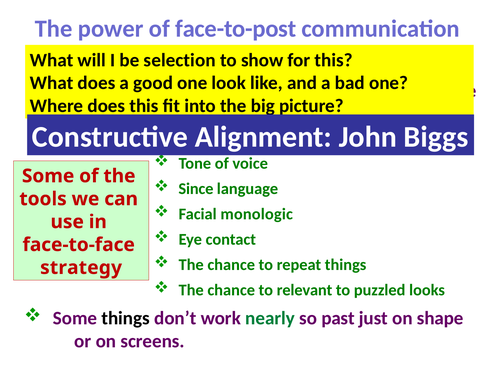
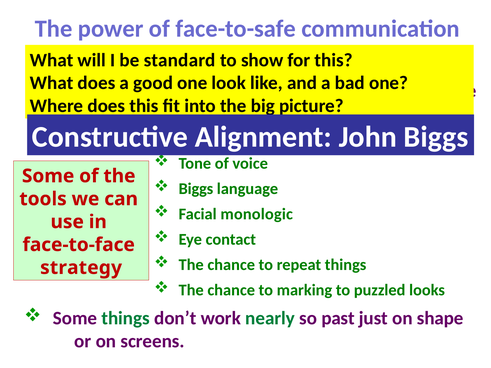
face-to-post: face-to-post -> face-to-safe
selection: selection -> standard
Since at (196, 189): Since -> Biggs
relevant: relevant -> marking
things at (126, 318) colour: black -> green
